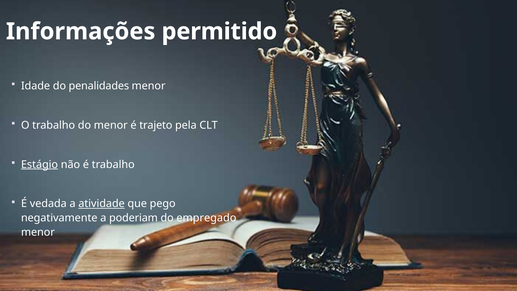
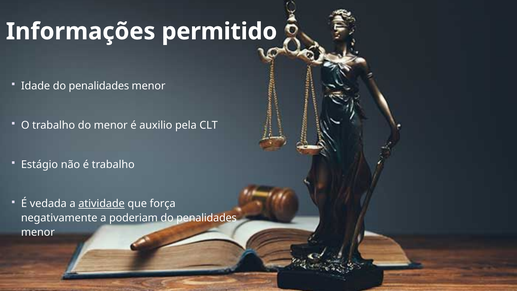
trajeto: trajeto -> auxilio
Estágio underline: present -> none
pego: pego -> força
empregado at (206, 218): empregado -> penalidades
